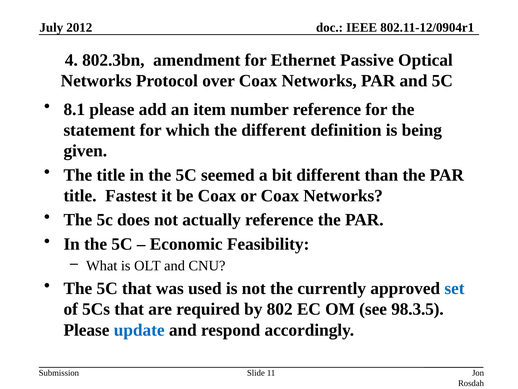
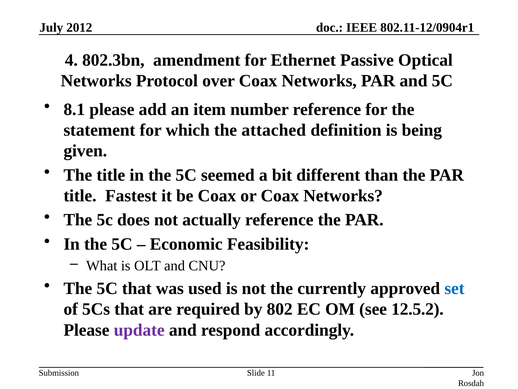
the different: different -> attached
98.3.5: 98.3.5 -> 12.5.2
update colour: blue -> purple
